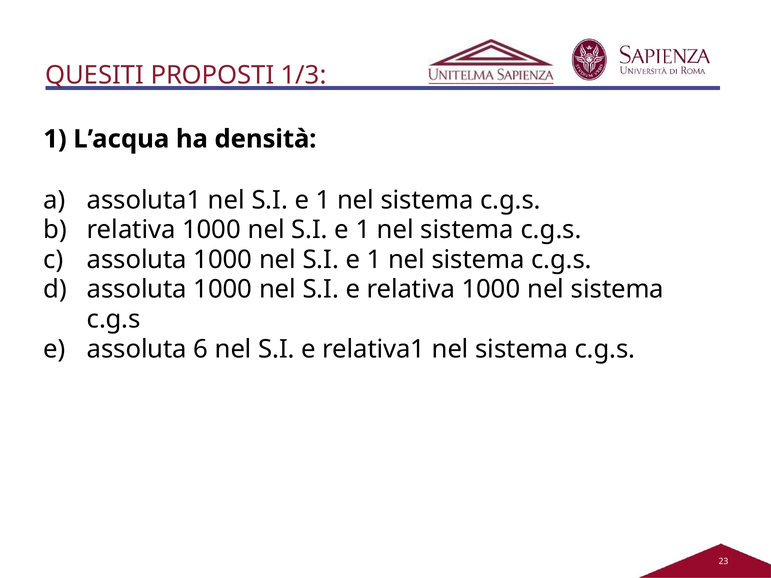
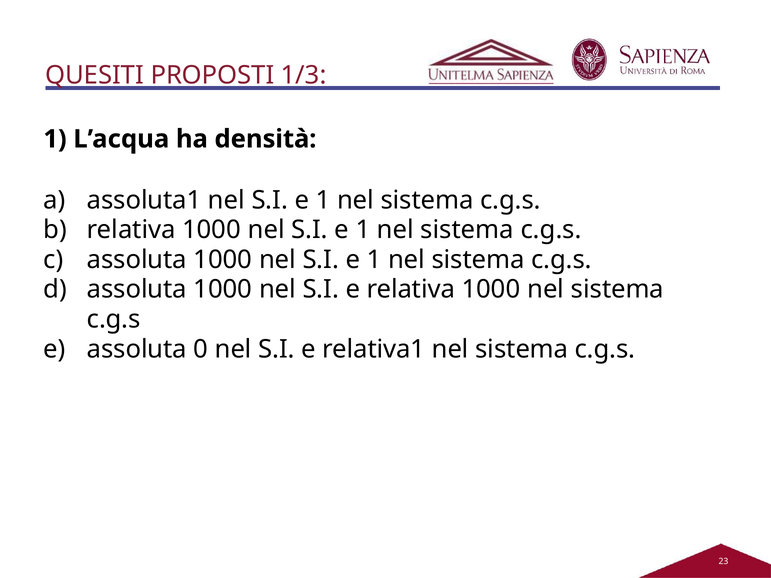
6: 6 -> 0
